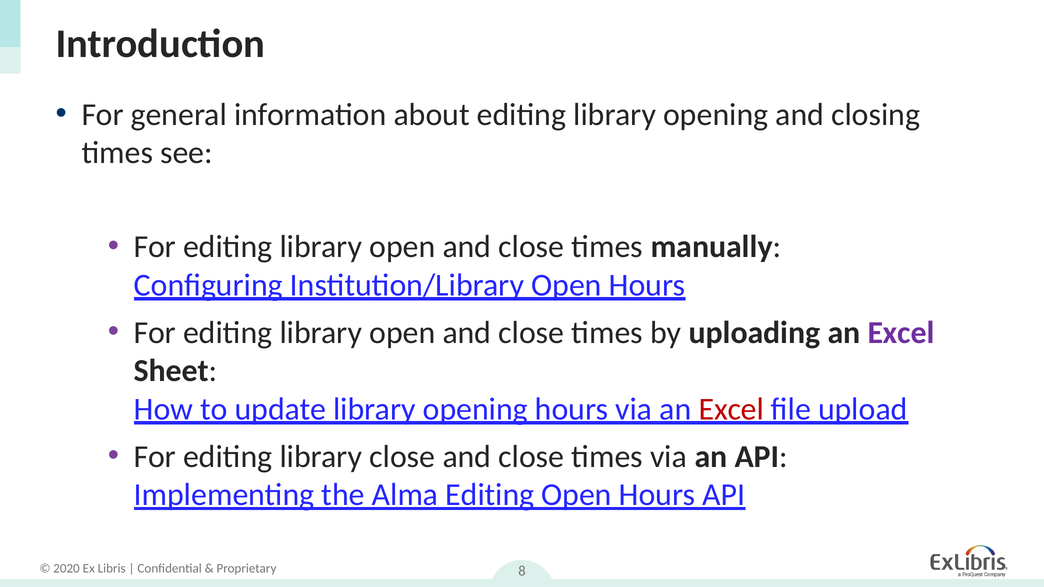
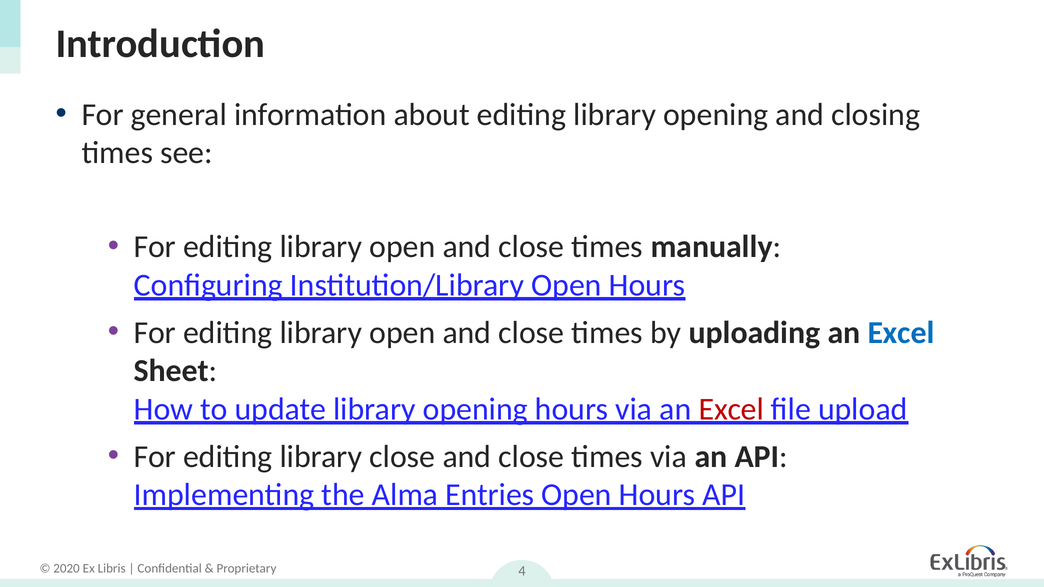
Excel at (901, 333) colour: purple -> blue
Alma Editing: Editing -> Entries
8: 8 -> 4
